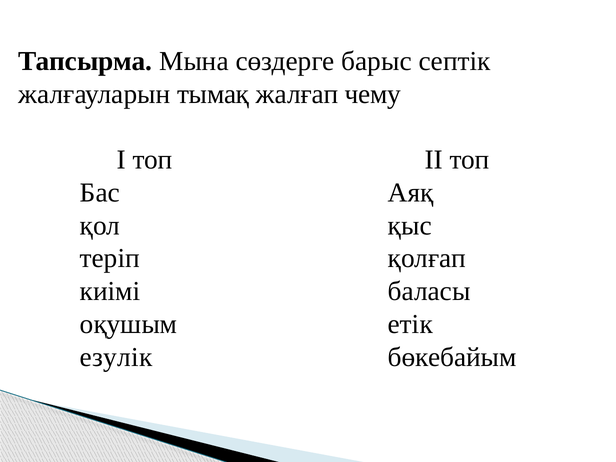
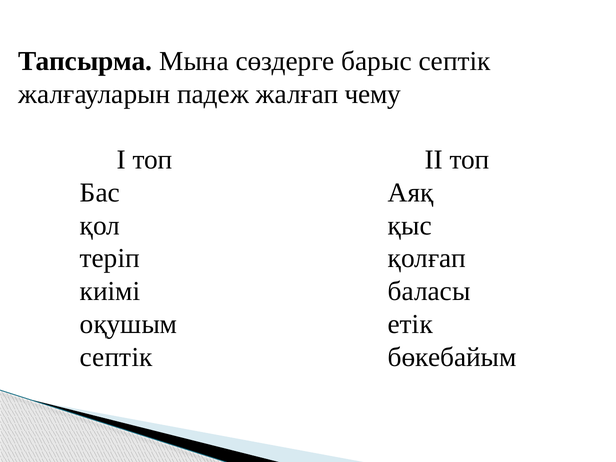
тымақ: тымақ -> падеж
езулік at (116, 357): езулік -> септік
